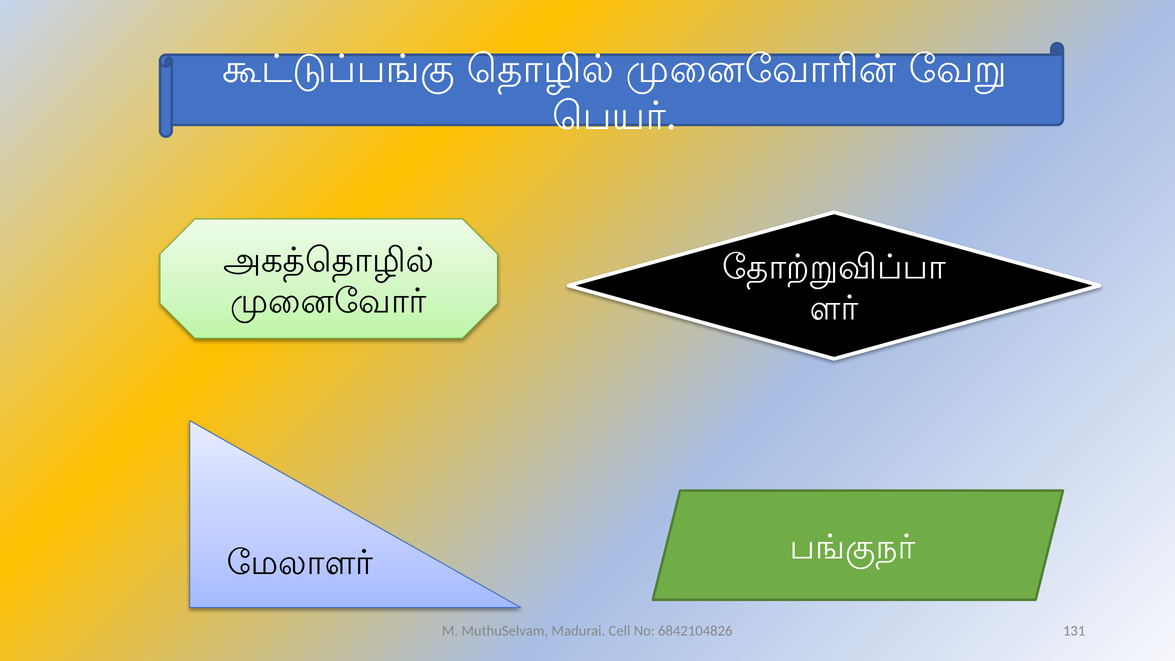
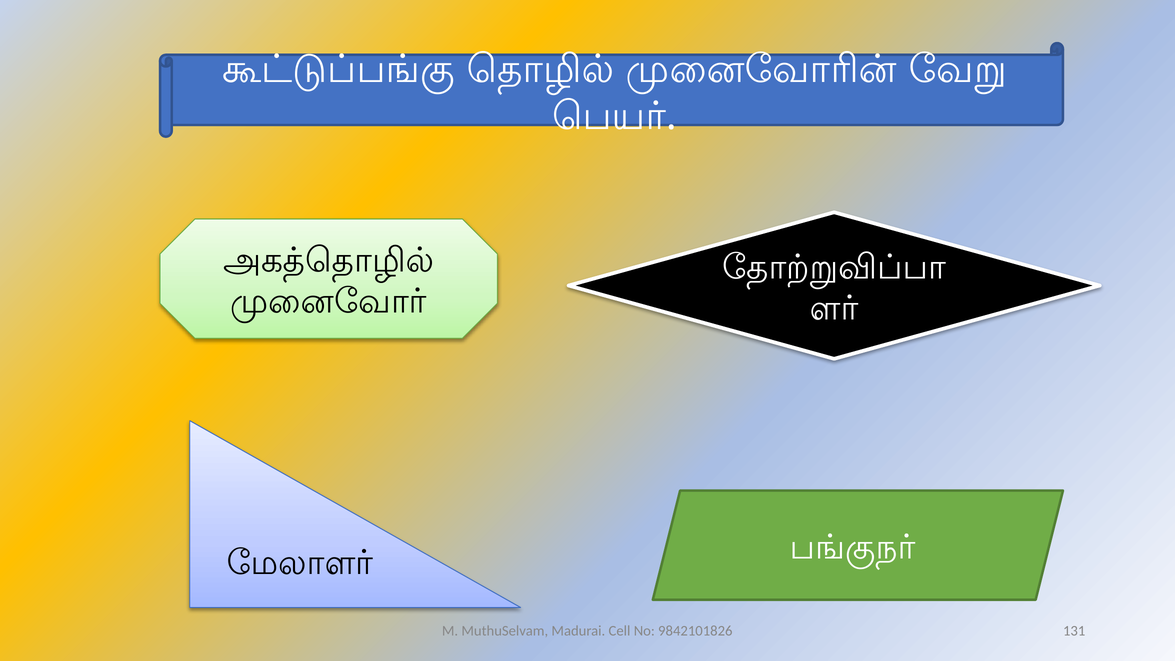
6842104826: 6842104826 -> 9842101826
